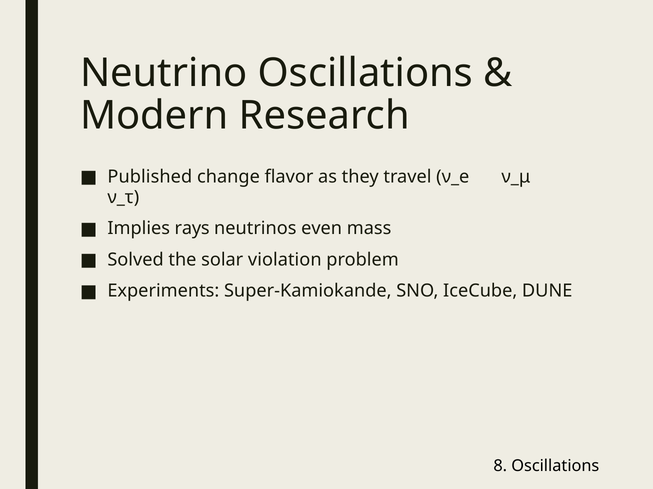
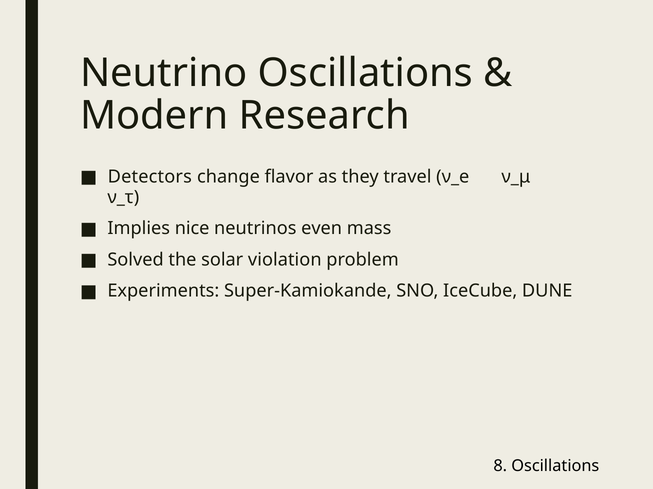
Published: Published -> Detectors
rays: rays -> nice
